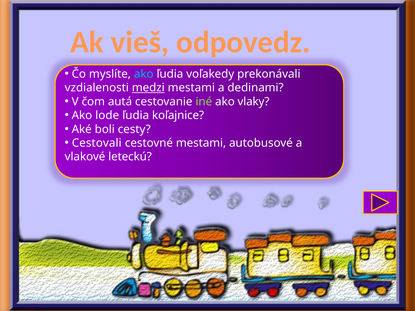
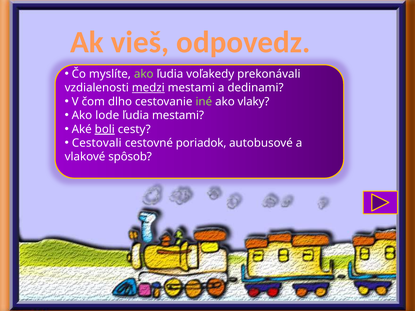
ako at (144, 74) colour: light blue -> light green
autá: autá -> dlho
ľudia koľajnice: koľajnice -> mestami
boli underline: none -> present
cestovné mestami: mestami -> poriadok
leteckú: leteckú -> spôsob
